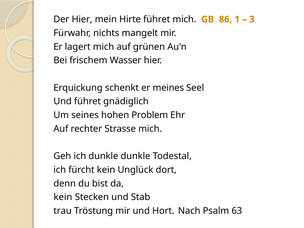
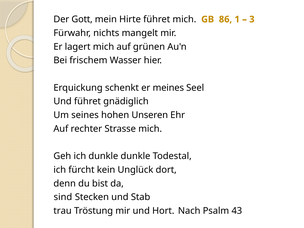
Der Hier: Hier -> Gott
Problem: Problem -> Unseren
kein at (63, 197): kein -> sind
63: 63 -> 43
